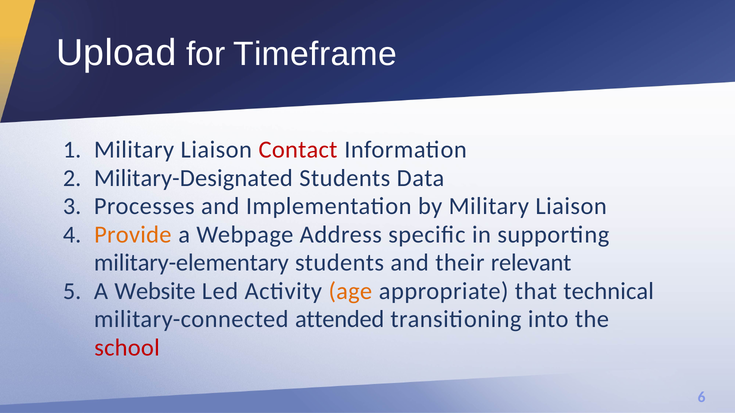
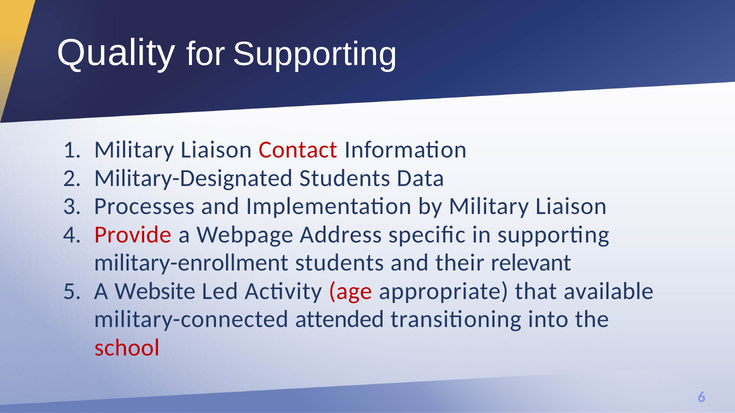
Upload: Upload -> Quality
for Timeframe: Timeframe -> Supporting
Provide colour: orange -> red
military-elementary: military-elementary -> military-enrollment
age colour: orange -> red
technical: technical -> available
